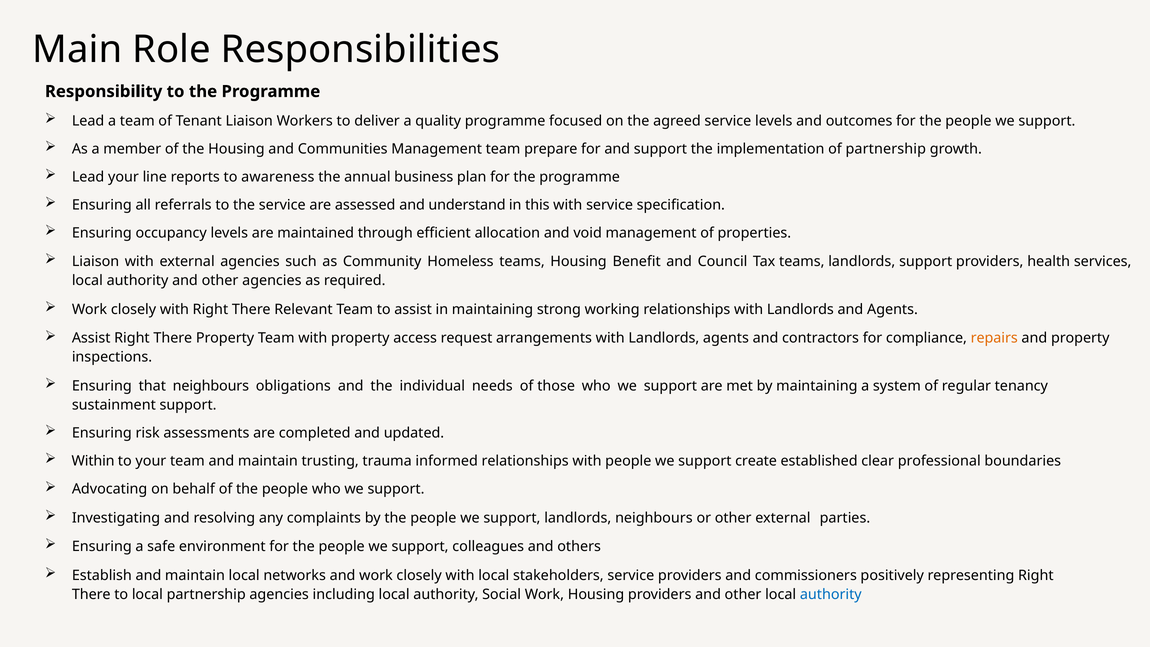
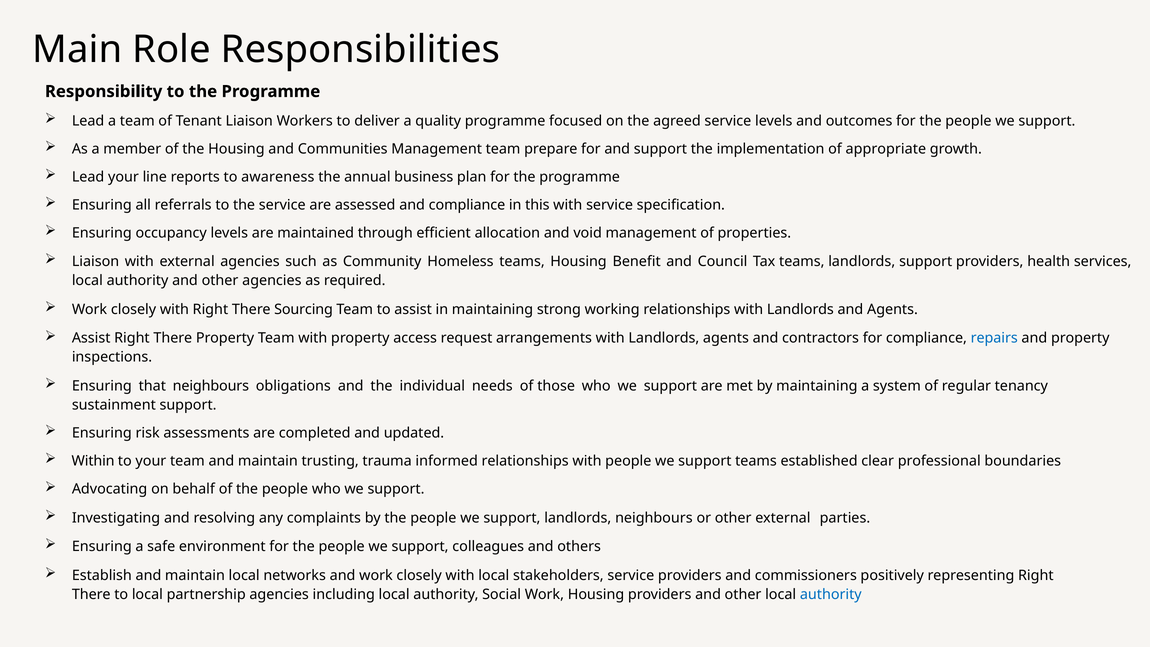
of partnership: partnership -> appropriate
and understand: understand -> compliance
Relevant: Relevant -> Sourcing
repairs colour: orange -> blue
support create: create -> teams
